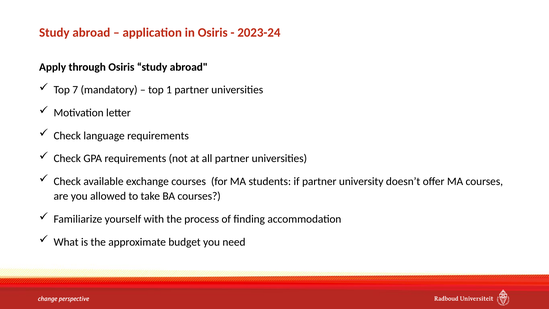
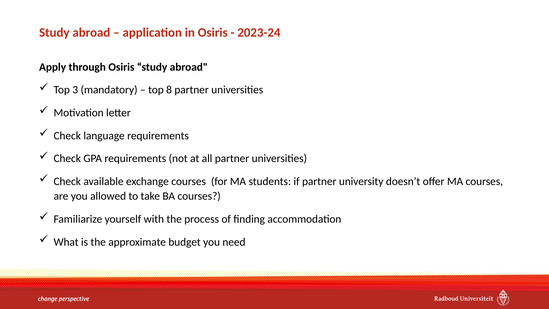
7: 7 -> 3
1: 1 -> 8
